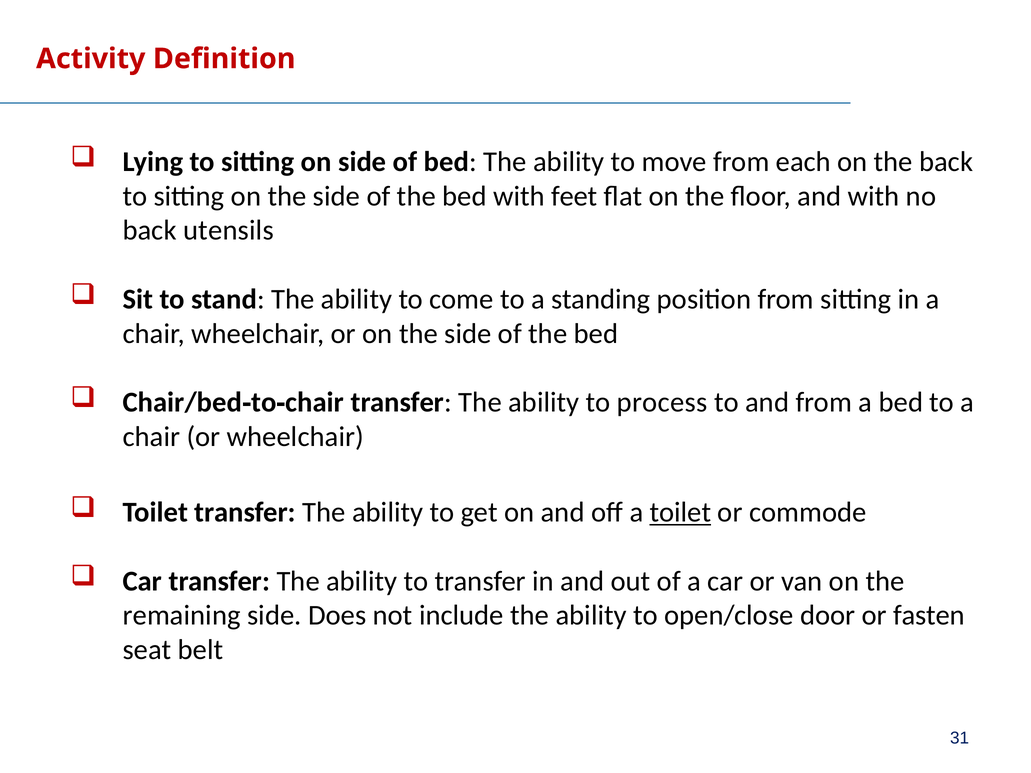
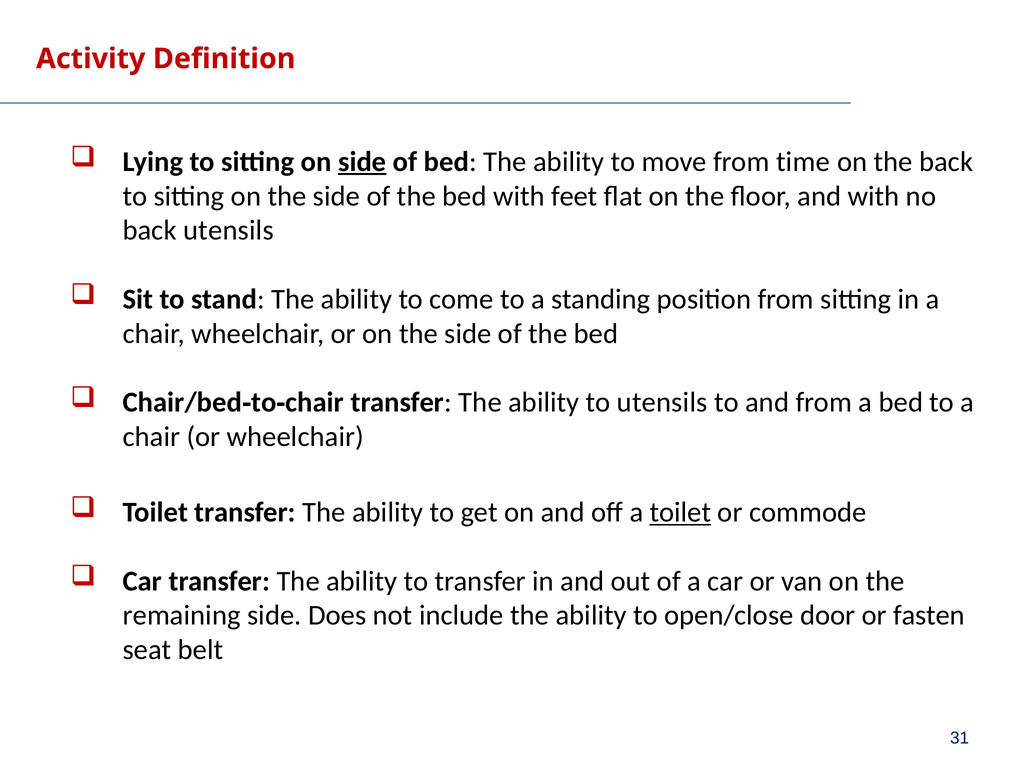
side at (362, 162) underline: none -> present
each: each -> time
to process: process -> utensils
